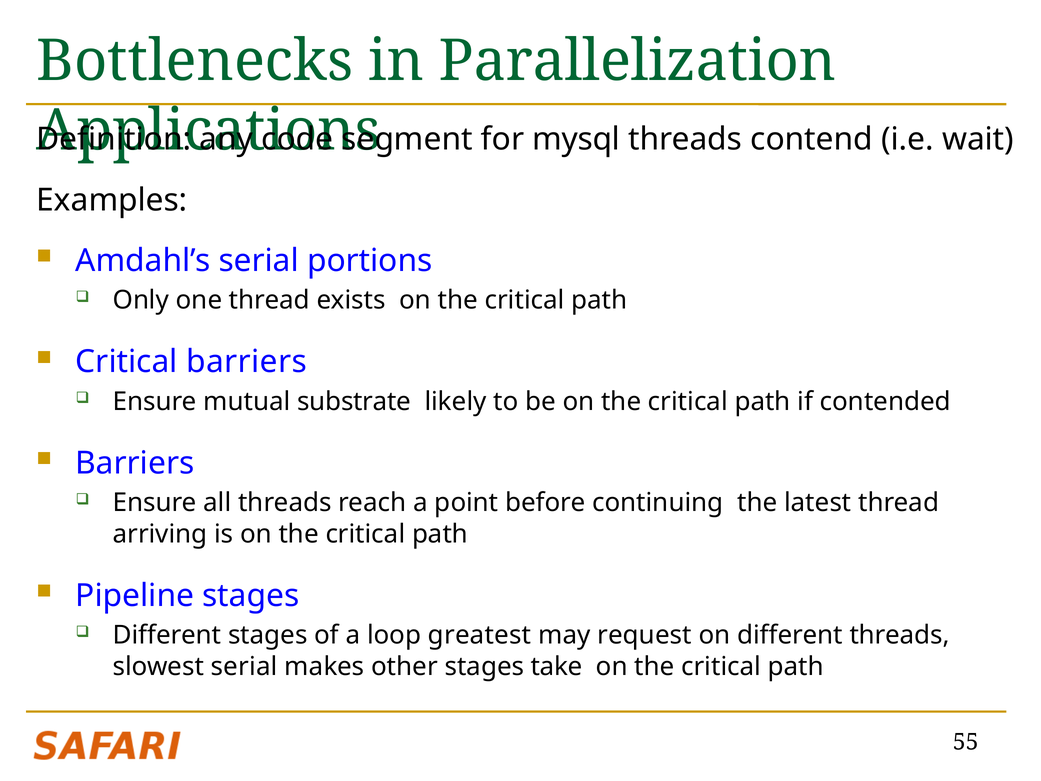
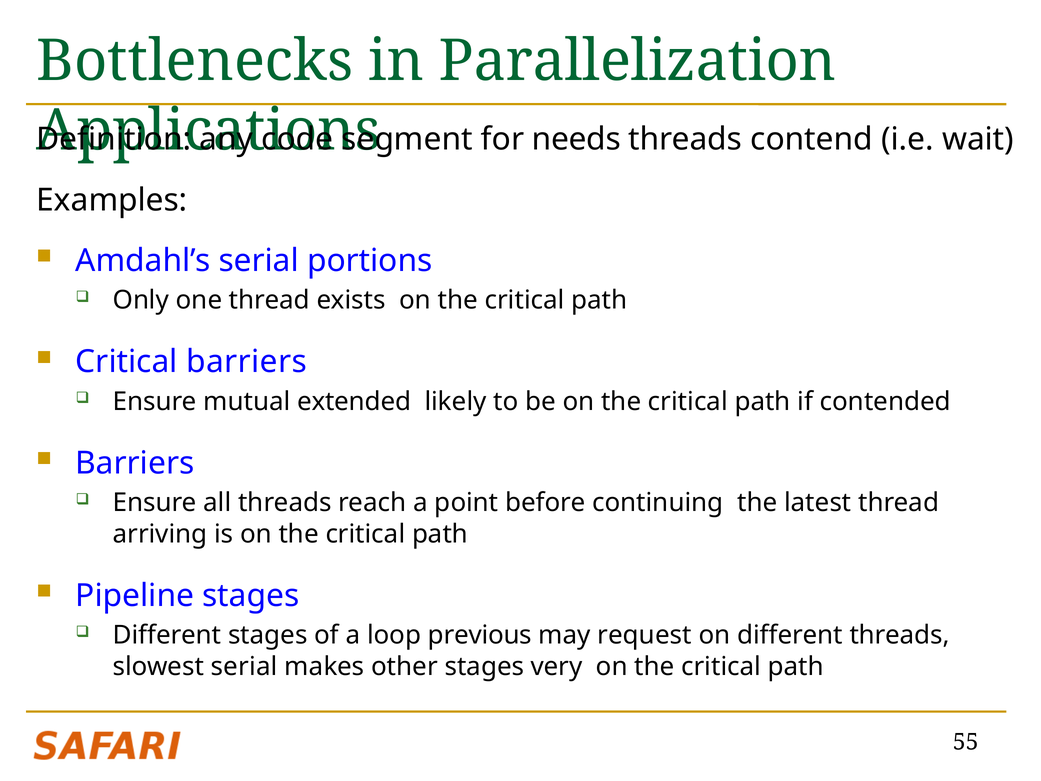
mysql: mysql -> needs
substrate: substrate -> extended
greatest: greatest -> previous
take: take -> very
